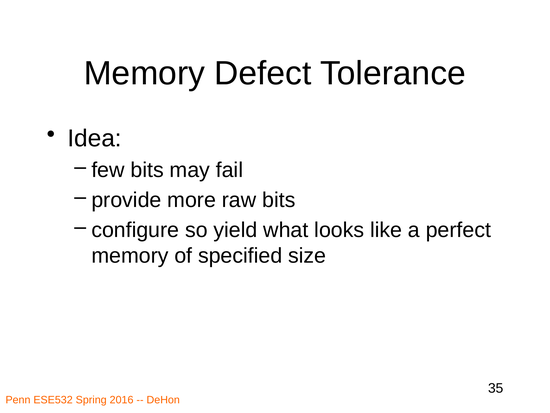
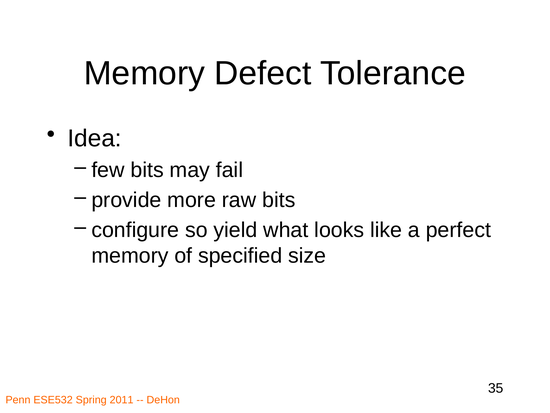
2016: 2016 -> 2011
